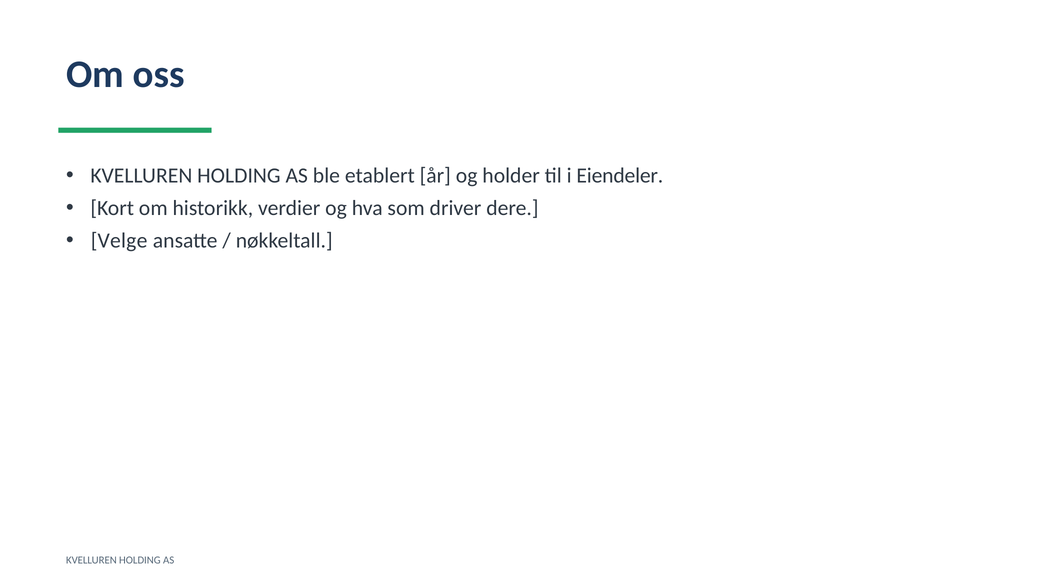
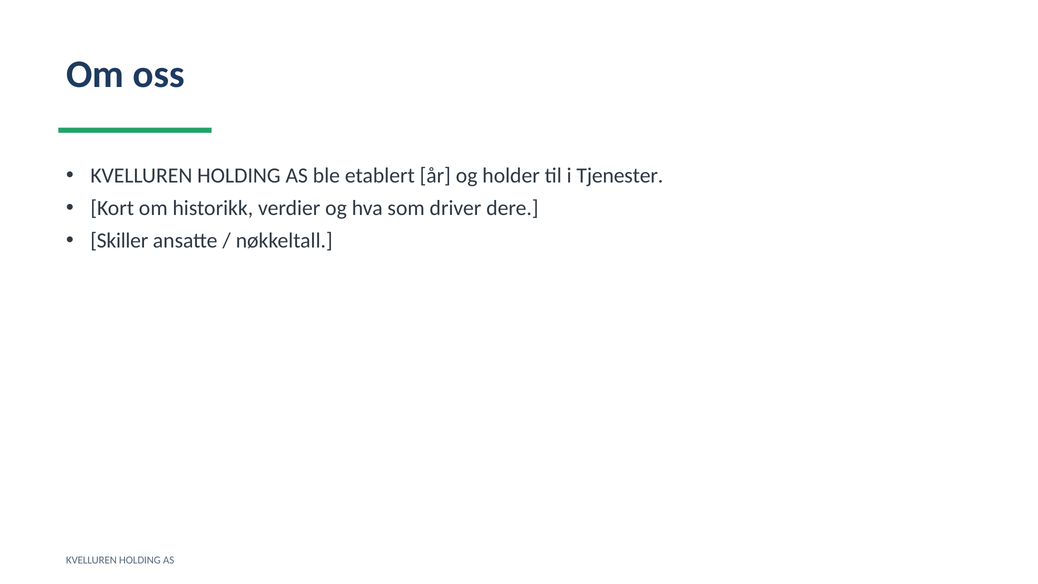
Eiendeler: Eiendeler -> Tjenester
Velge: Velge -> Skiller
